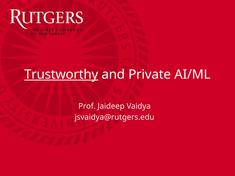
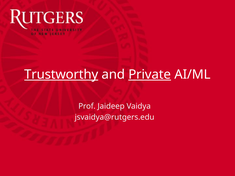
Private underline: none -> present
